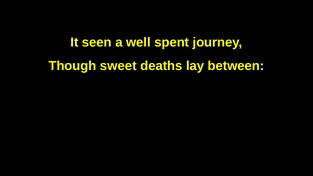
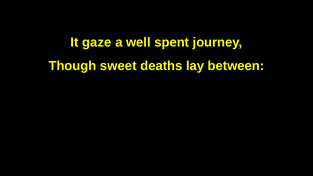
seen: seen -> gaze
